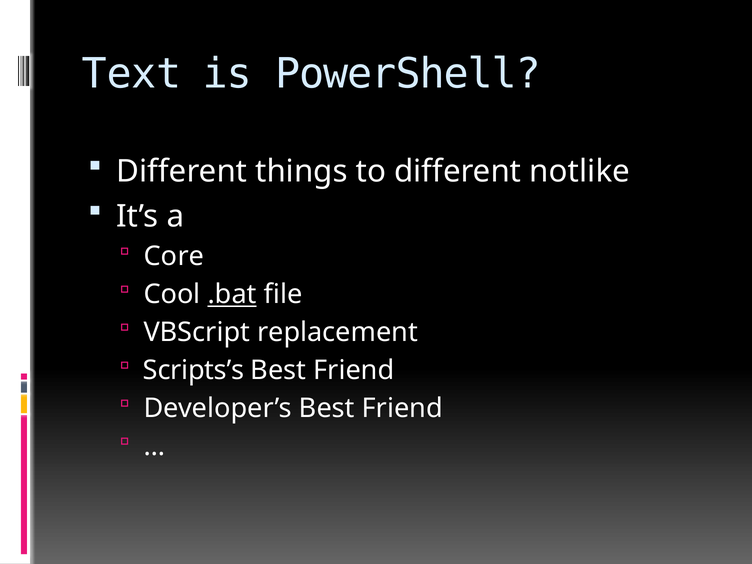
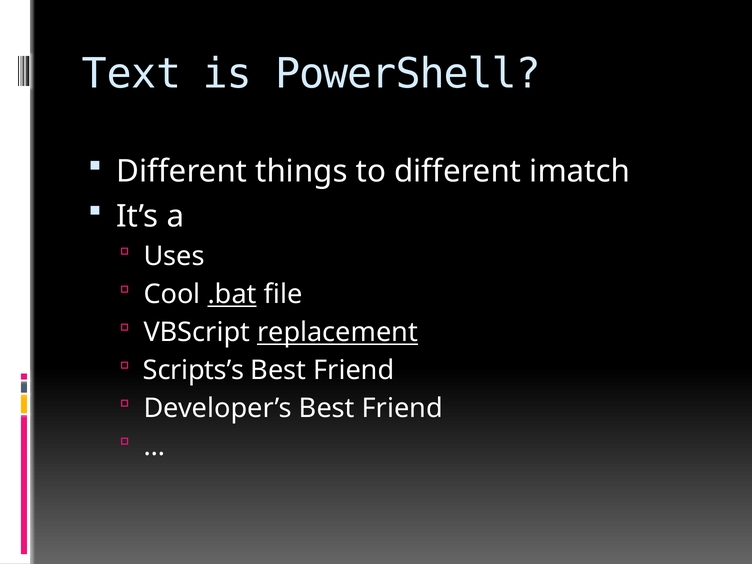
notlike: notlike -> imatch
Core: Core -> Uses
replacement underline: none -> present
